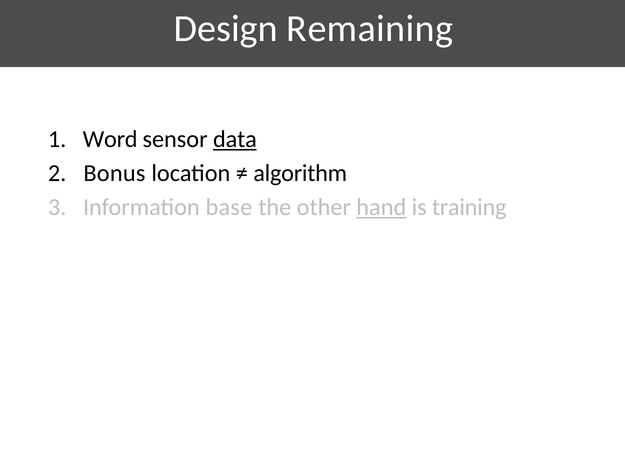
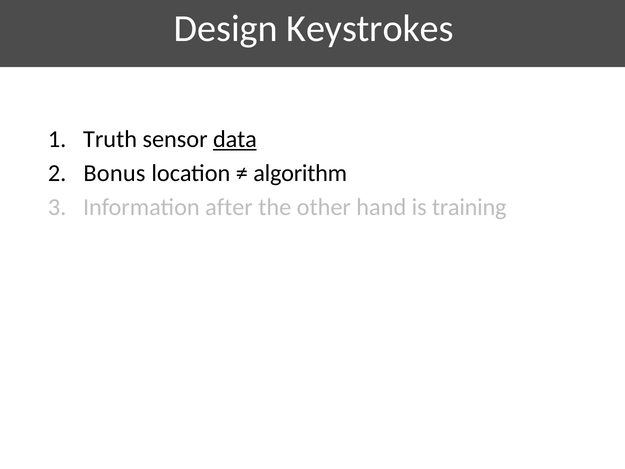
Remaining: Remaining -> Keystrokes
Word: Word -> Truth
base: base -> after
hand underline: present -> none
